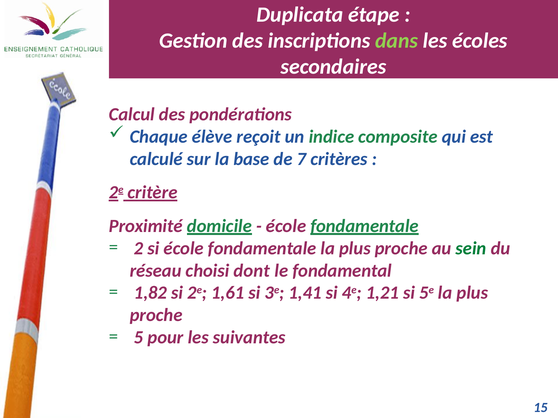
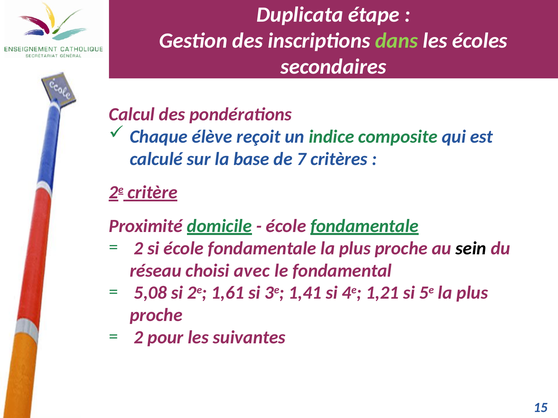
sein colour: green -> black
dont: dont -> avec
1,82: 1,82 -> 5,08
5 at (139, 338): 5 -> 2
